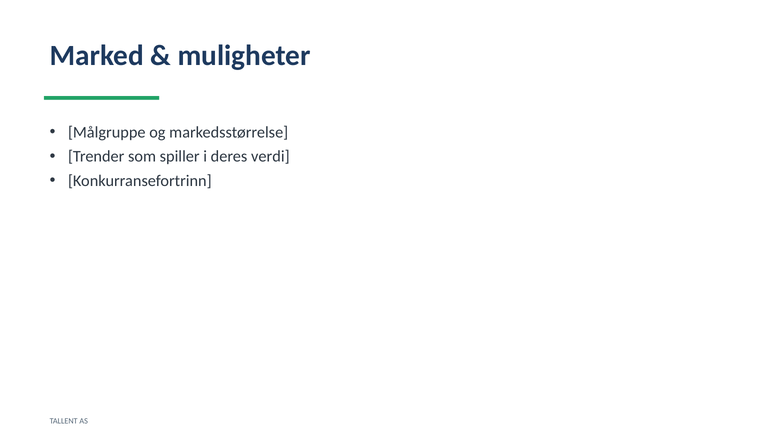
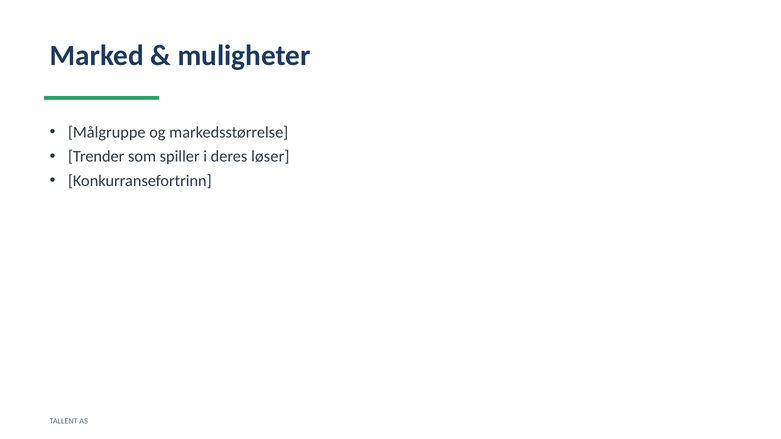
verdi: verdi -> løser
